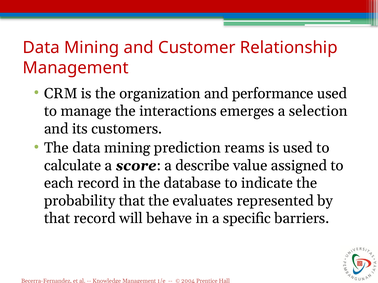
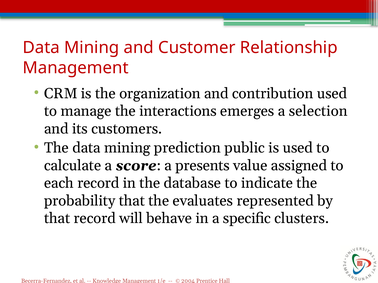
performance: performance -> contribution
reams: reams -> public
describe: describe -> presents
barriers: barriers -> clusters
